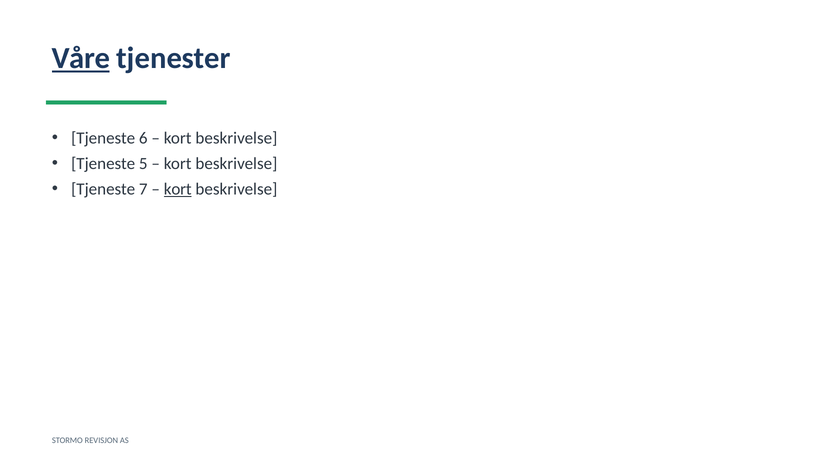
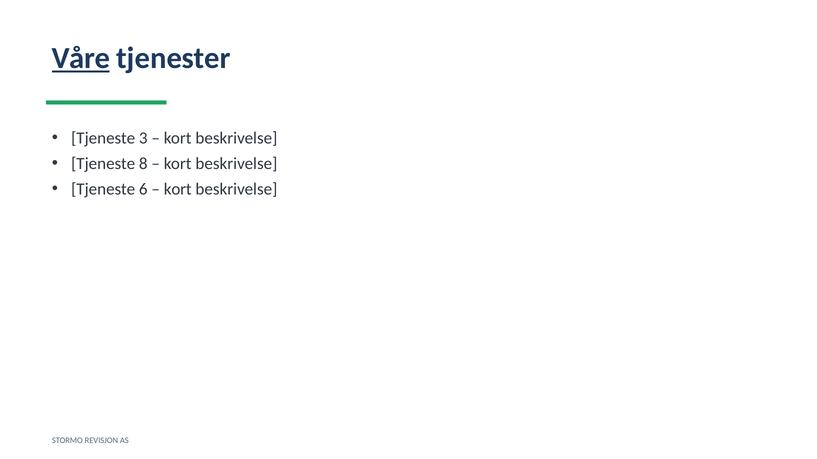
6: 6 -> 3
5: 5 -> 8
7: 7 -> 6
kort at (178, 189) underline: present -> none
